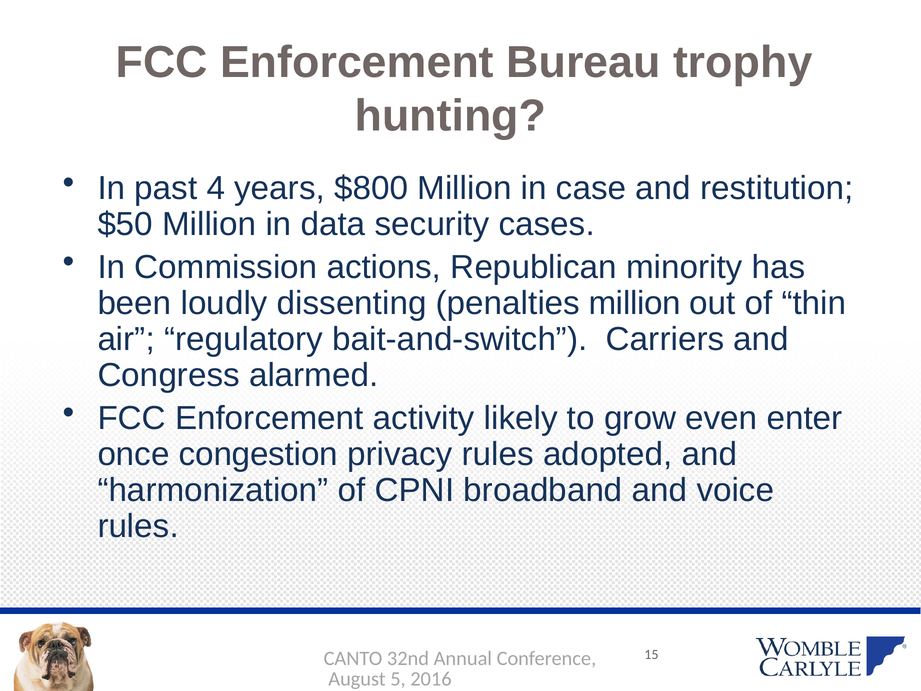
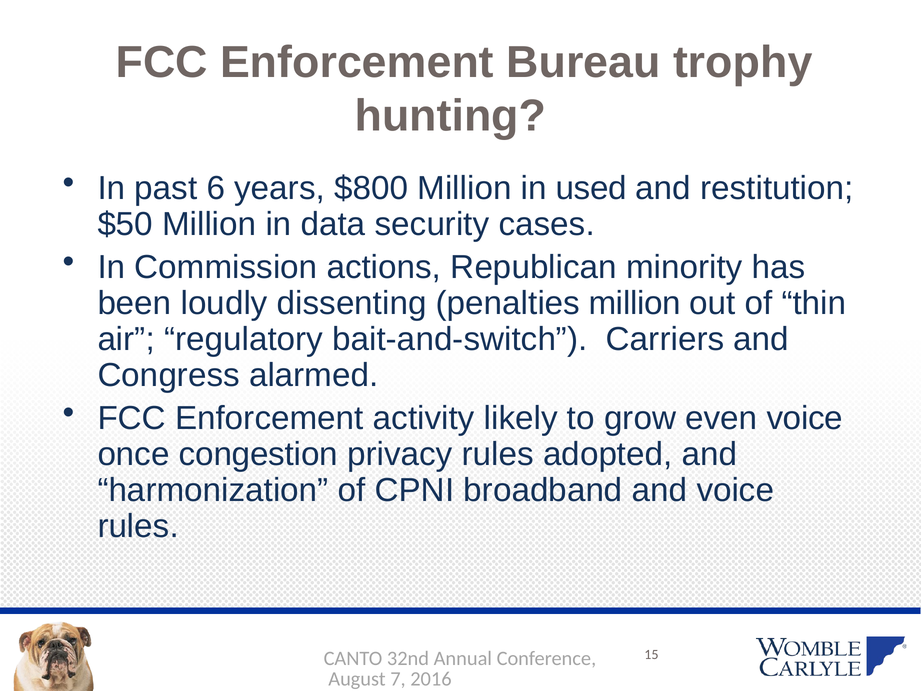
4: 4 -> 6
case: case -> used
even enter: enter -> voice
5: 5 -> 7
